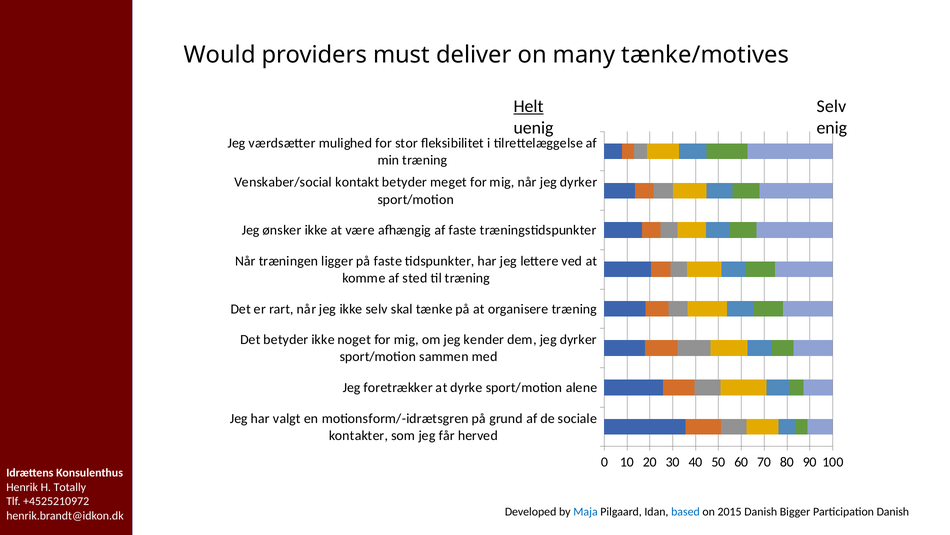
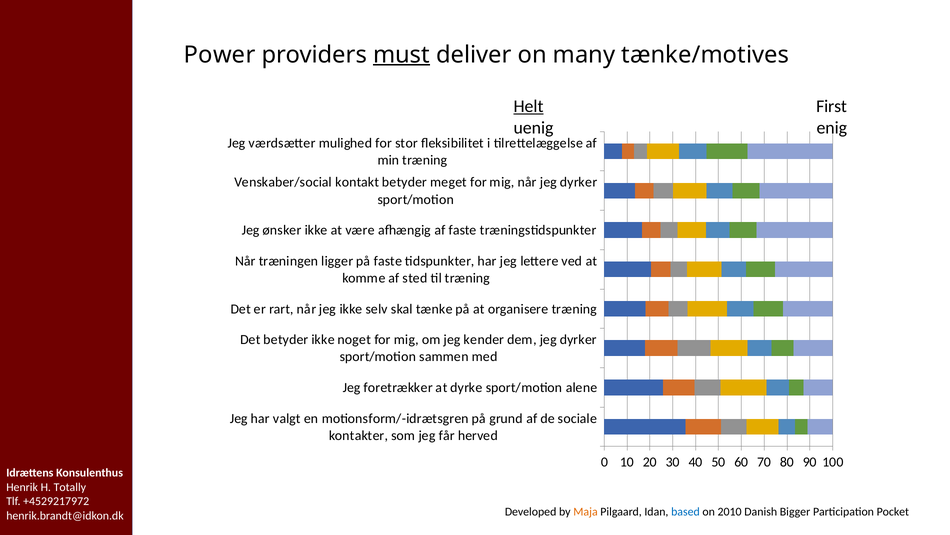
Would: Would -> Power
must underline: none -> present
Selv at (831, 106): Selv -> First
+4525210972: +4525210972 -> +4529217972
Maja colour: blue -> orange
2015: 2015 -> 2010
Participation Danish: Danish -> Pocket
